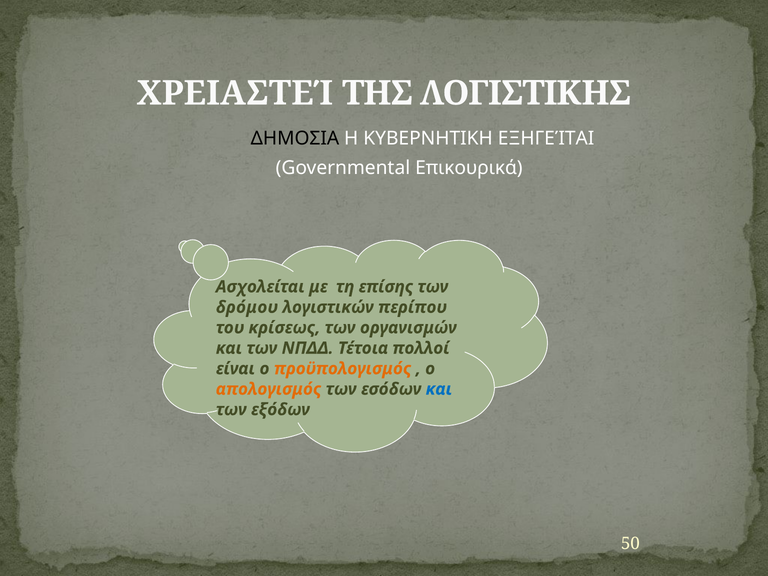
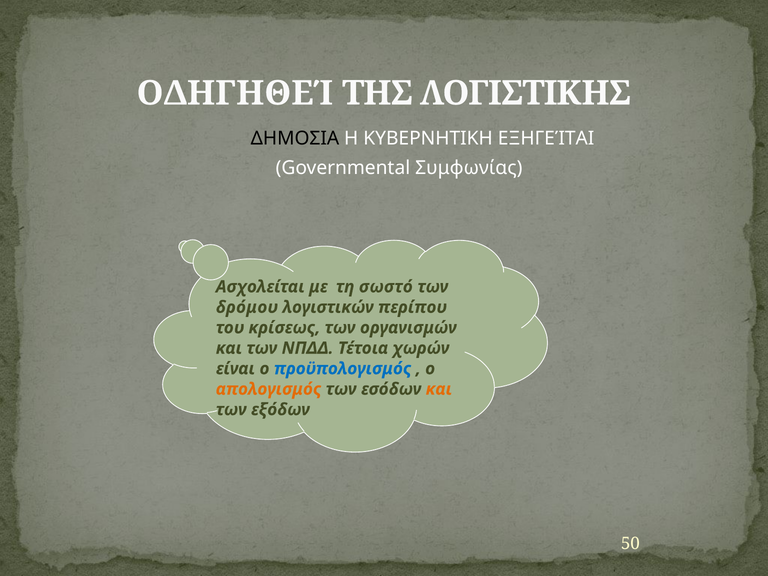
ΧΡΕΙΑΣΤΕΊ: ΧΡΕΙΑΣΤΕΊ -> ΟΔΗΓΗΘΕΊ
Επικουρικά: Επικουρικά -> Συμφωνίας
επίσης: επίσης -> σωστό
πολλοί: πολλοί -> χωρών
προϋπολογισμός colour: orange -> blue
και at (439, 389) colour: blue -> orange
